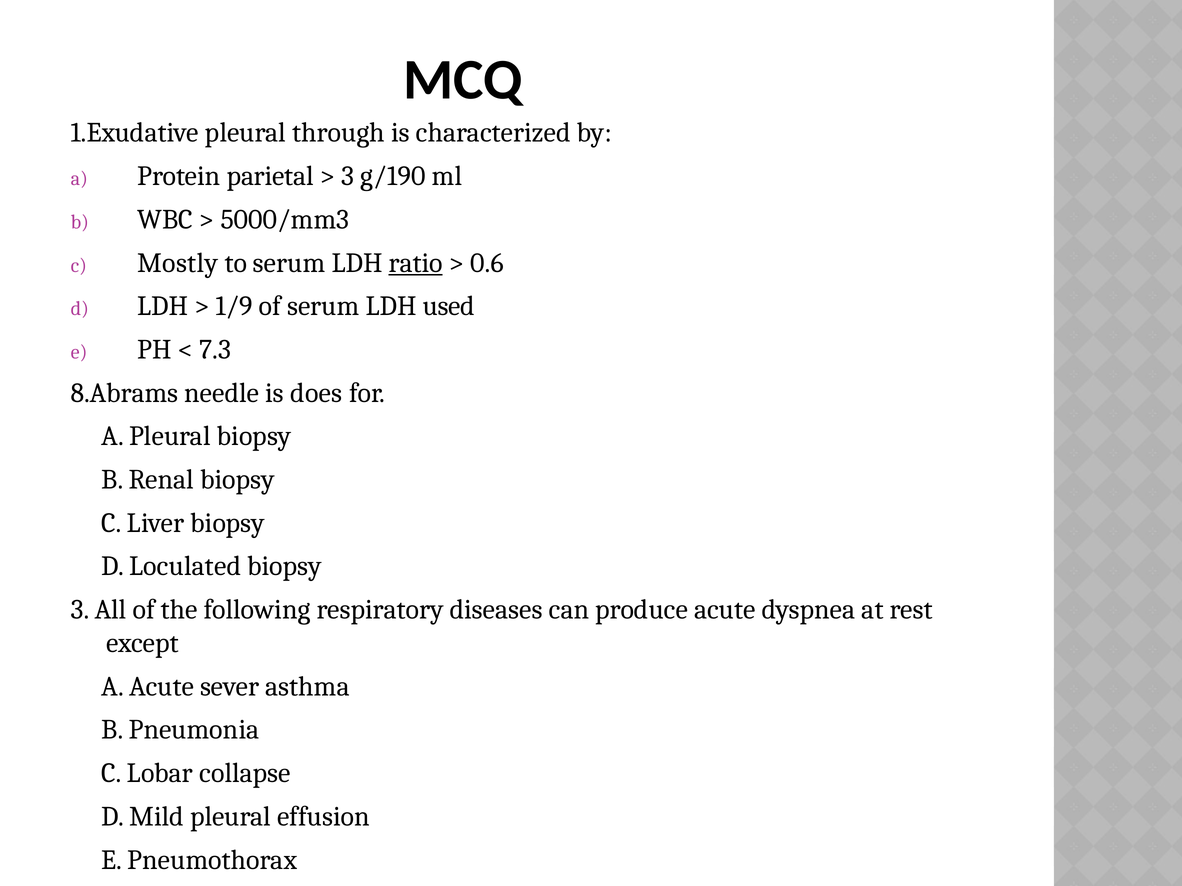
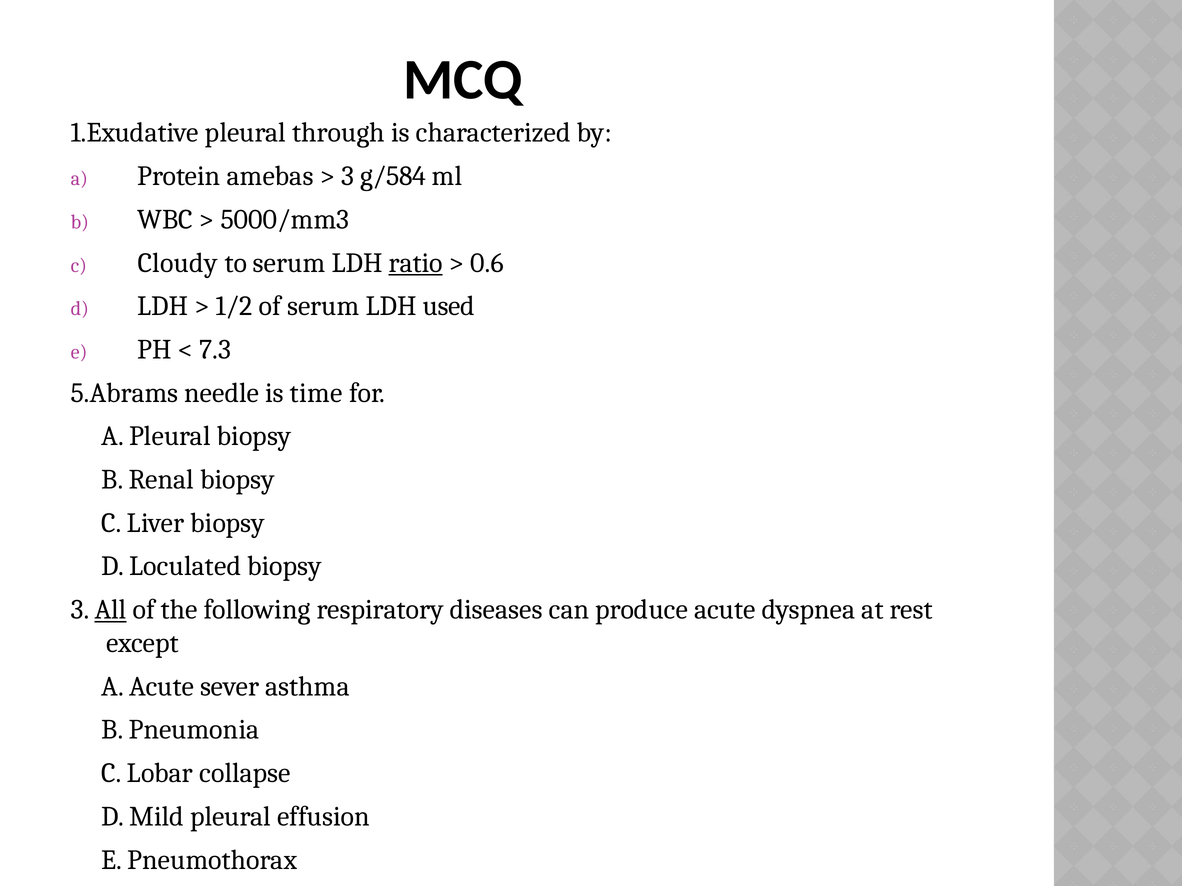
parietal: parietal -> amebas
g/190: g/190 -> g/584
Mostly: Mostly -> Cloudy
1/9: 1/9 -> 1/2
8.Abrams: 8.Abrams -> 5.Abrams
does: does -> time
All underline: none -> present
